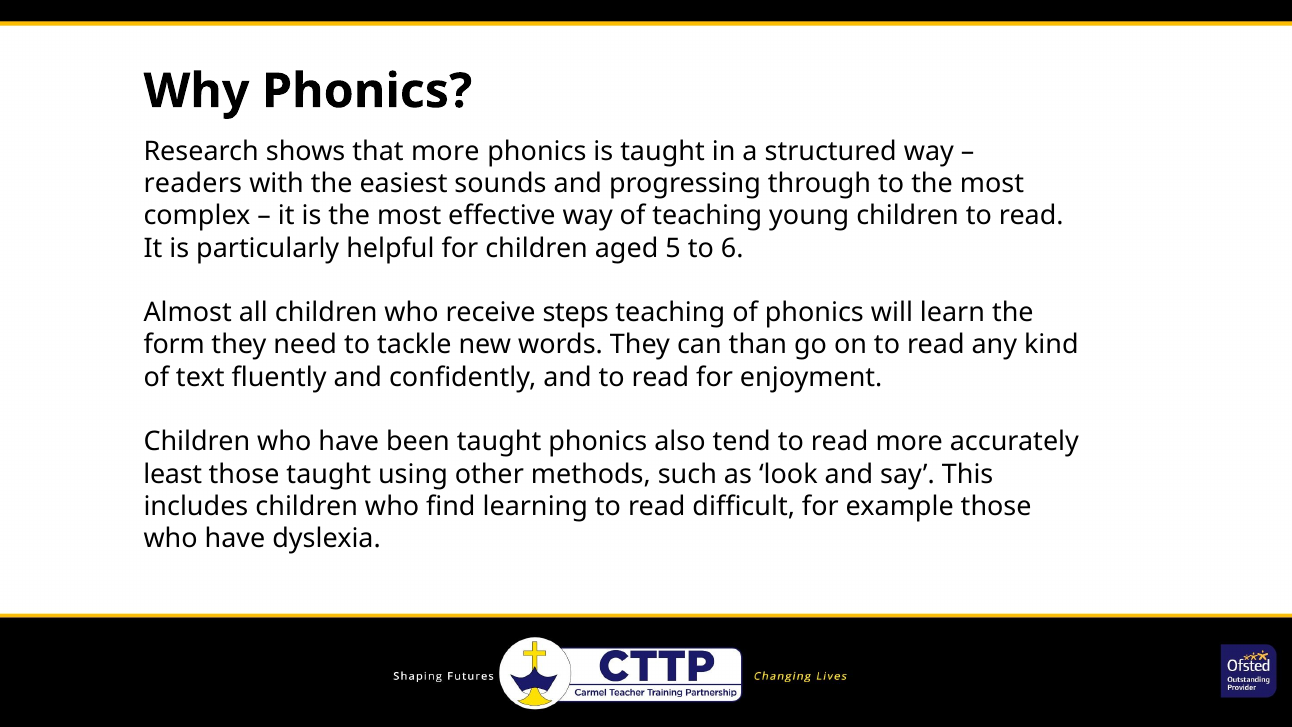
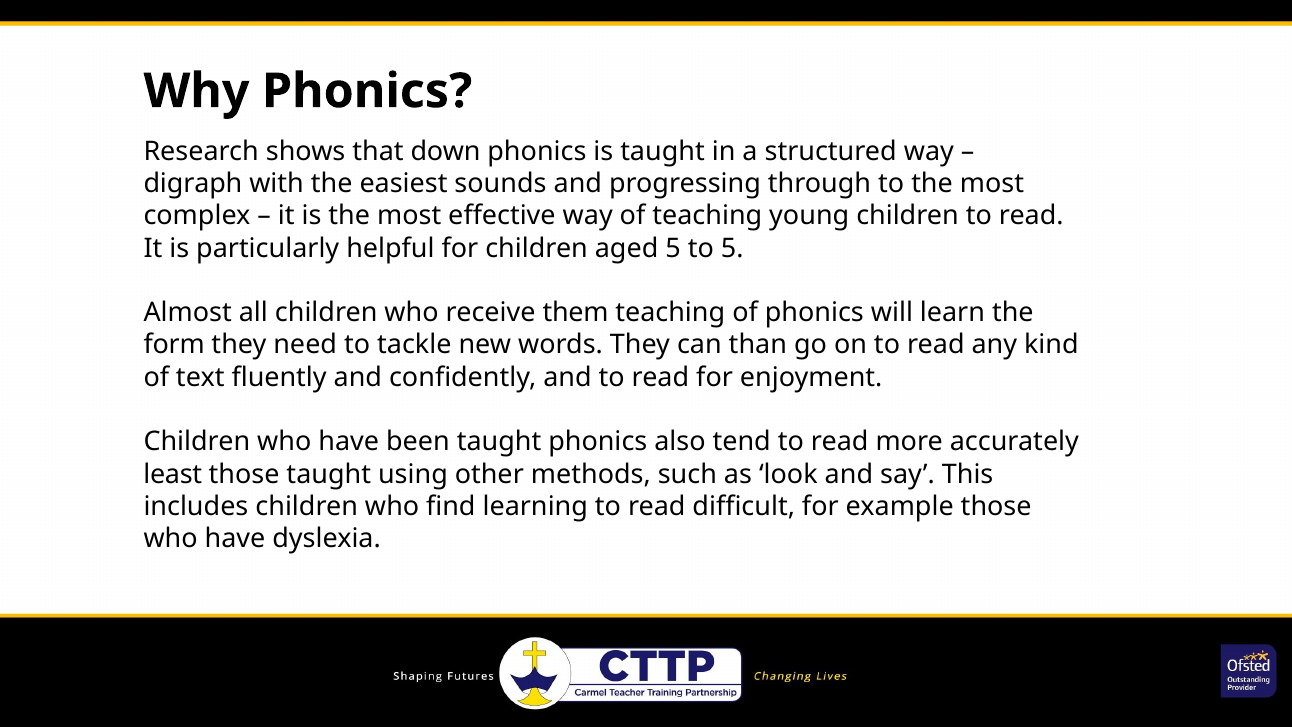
that more: more -> down
readers: readers -> digraph
to 6: 6 -> 5
steps: steps -> them
